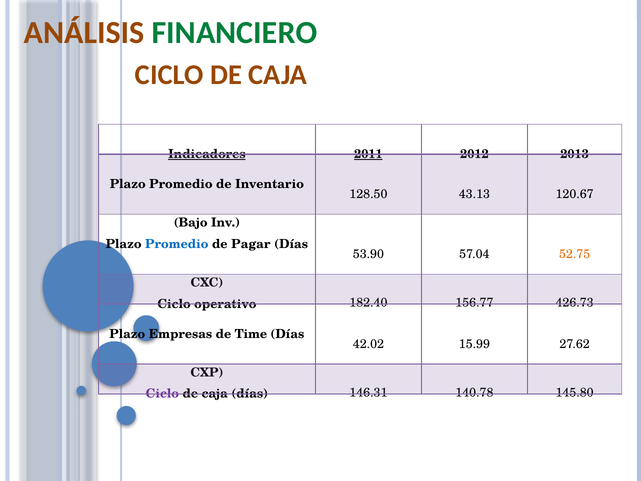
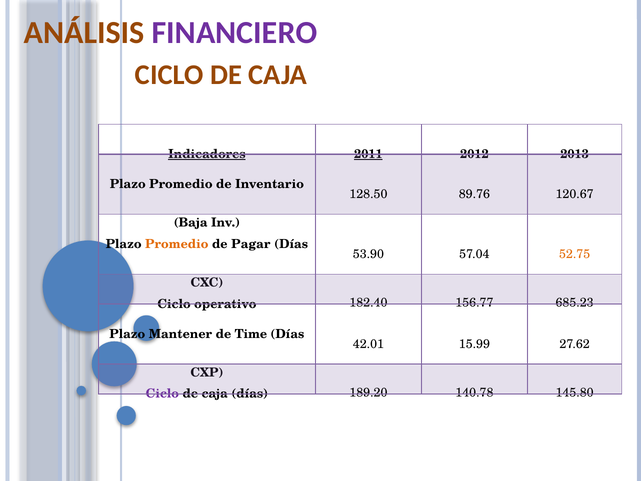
FINANCIERO colour: green -> purple
43.13: 43.13 -> 89.76
Bajo: Bajo -> Baja
Promedio at (177, 244) colour: blue -> orange
426.73: 426.73 -> 685.23
Empresas: Empresas -> Mantener
42.02: 42.02 -> 42.01
146.31: 146.31 -> 189.20
